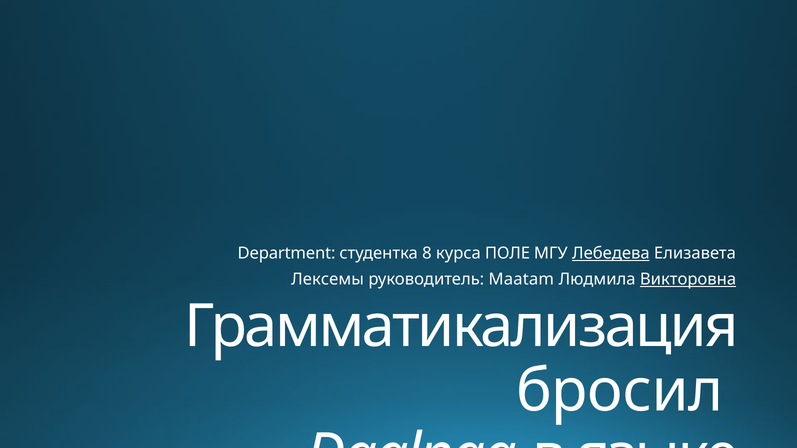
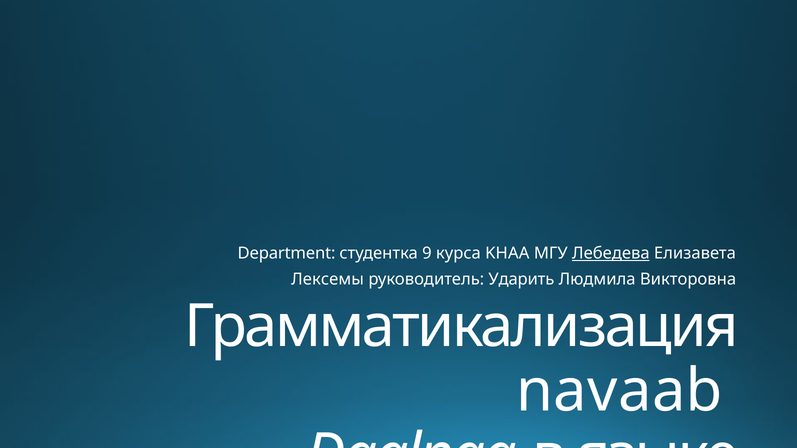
8: 8 -> 9
ПОЛЕ: ПОЛЕ -> KHAA
Maatam: Maatam -> Ударить
Викторовна underline: present -> none
бросил: бросил -> navaab
